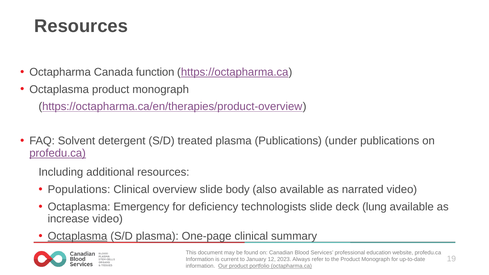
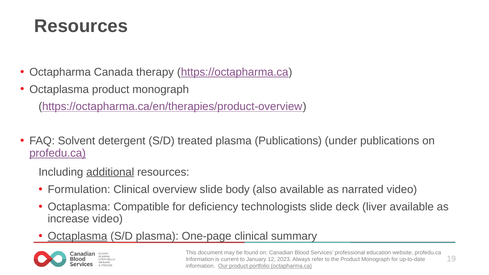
function: function -> therapy
additional underline: none -> present
Populations: Populations -> Formulation
Emergency: Emergency -> Compatible
lung: lung -> liver
